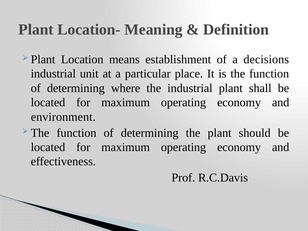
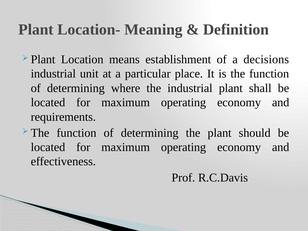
environment: environment -> requirements
